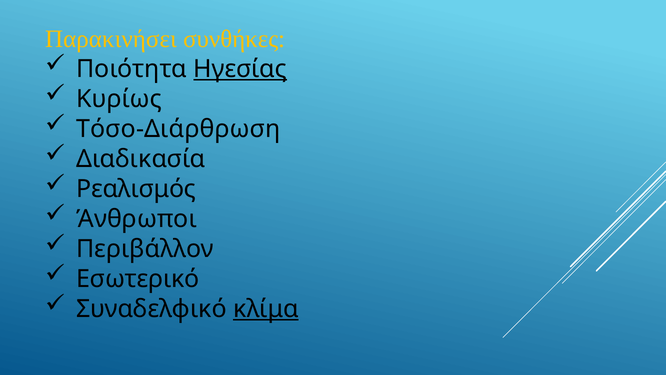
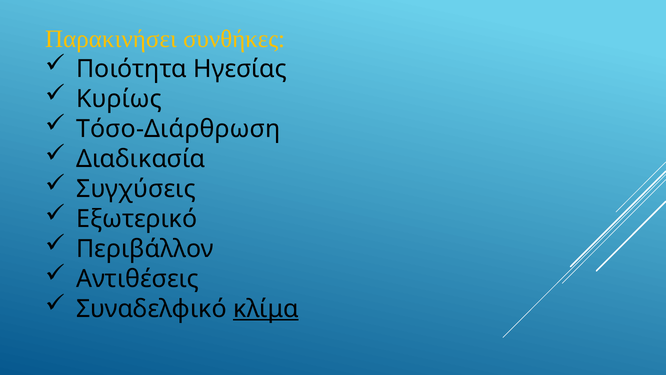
Ηγεσίας underline: present -> none
Ρεαλισμός: Ρεαλισμός -> Συγχύσεις
Άνθρωποι: Άνθρωποι -> Εξωτερικό
Εσωτερικό: Εσωτερικό -> Αντιθέσεις
